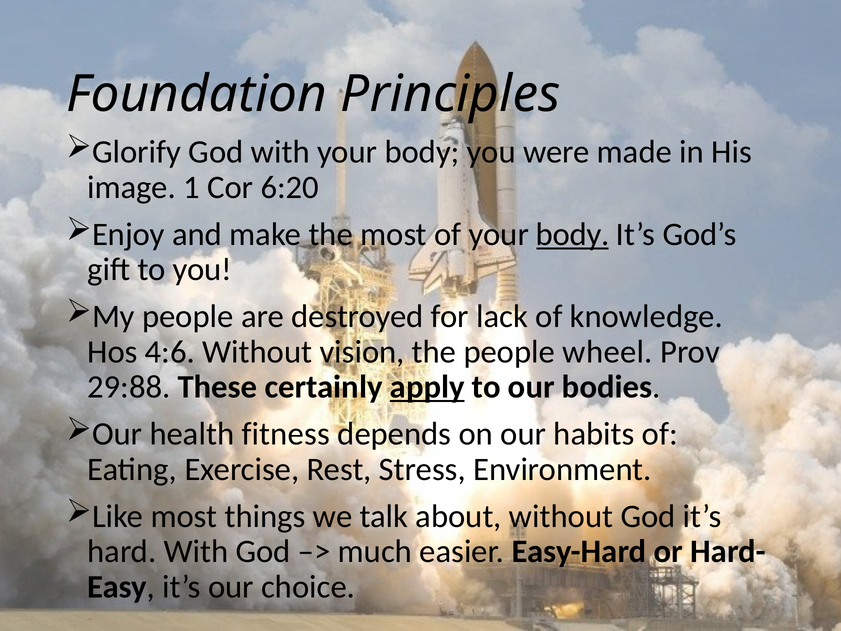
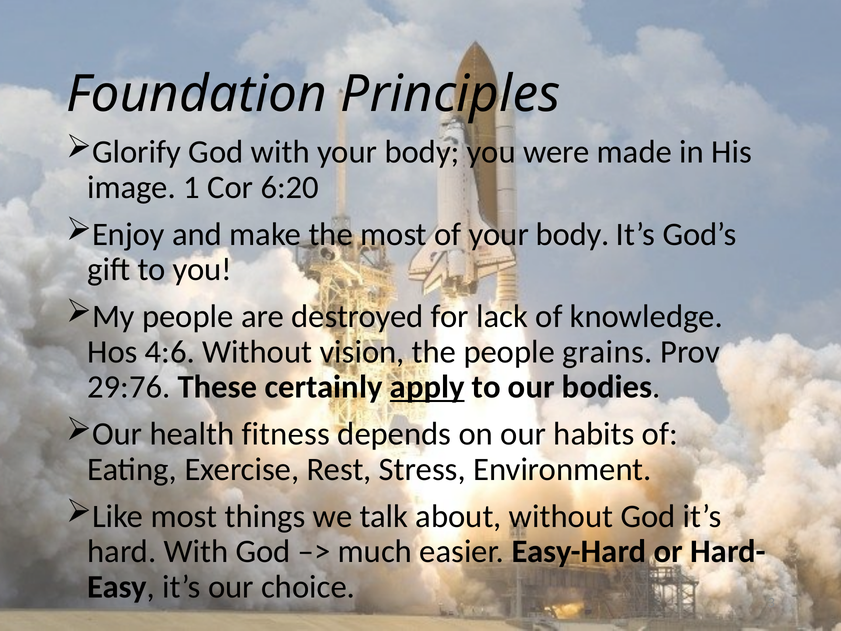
body at (573, 234) underline: present -> none
wheel: wheel -> grains
29:88: 29:88 -> 29:76
